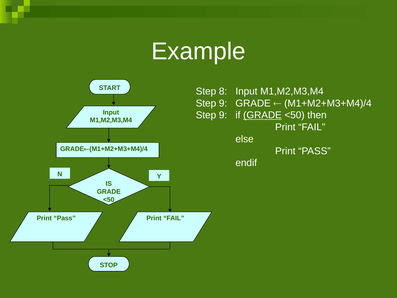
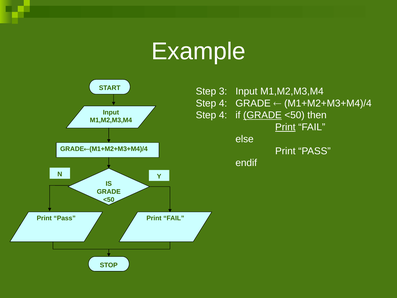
8: 8 -> 3
9 at (223, 103): 9 -> 4
9 at (223, 115): 9 -> 4
Print at (285, 127) underline: none -> present
